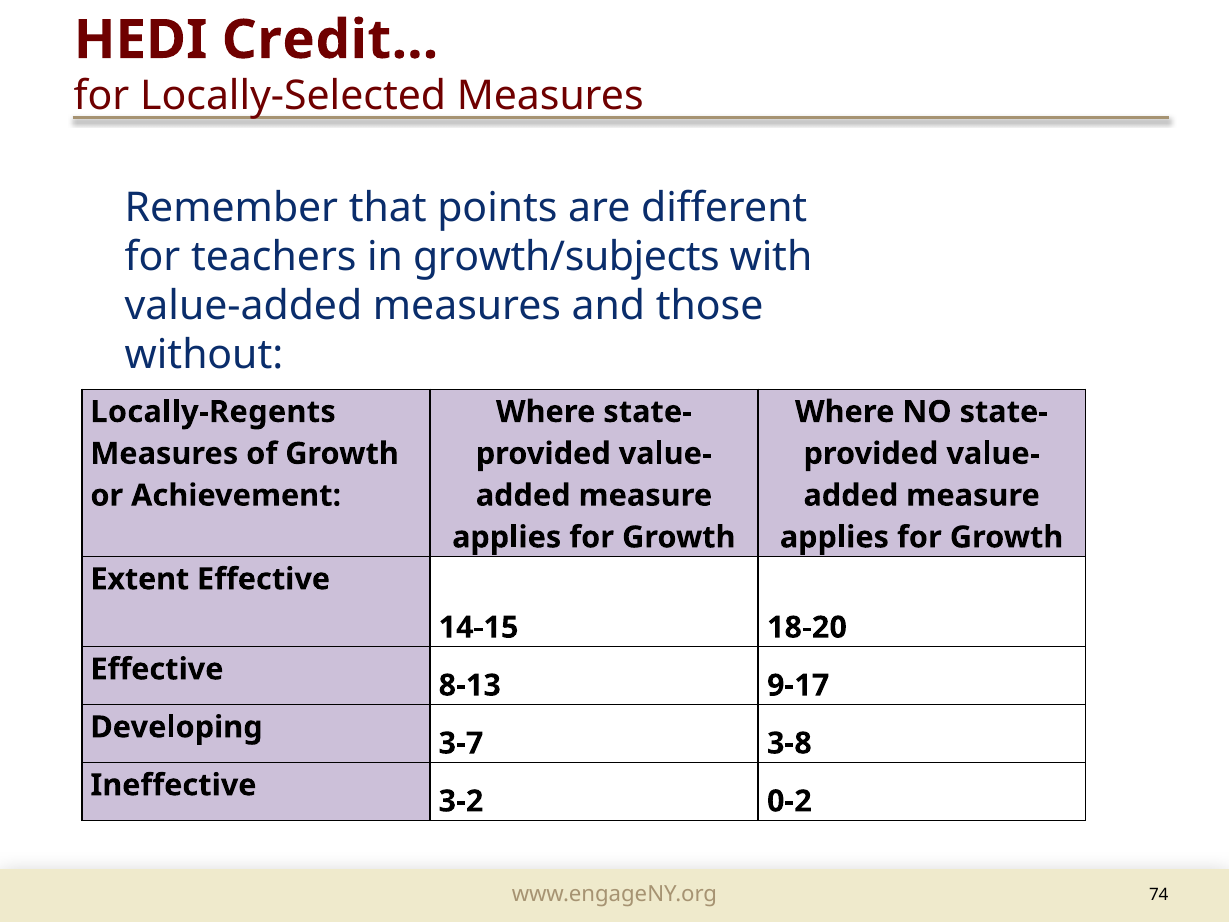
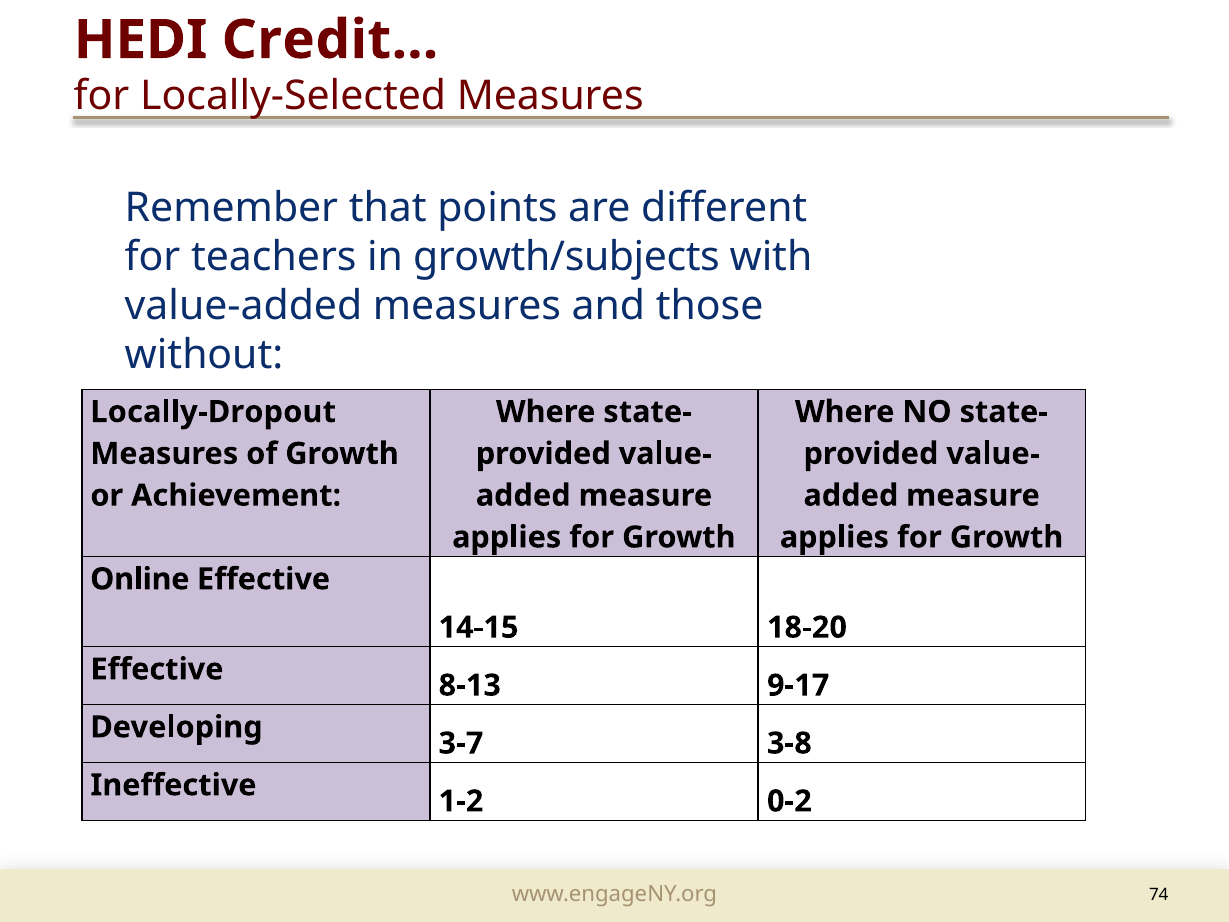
Locally-Regents: Locally-Regents -> Locally-Dropout
Extent: Extent -> Online
3-2: 3-2 -> 1-2
